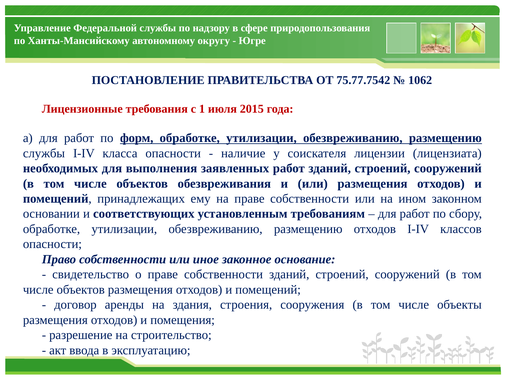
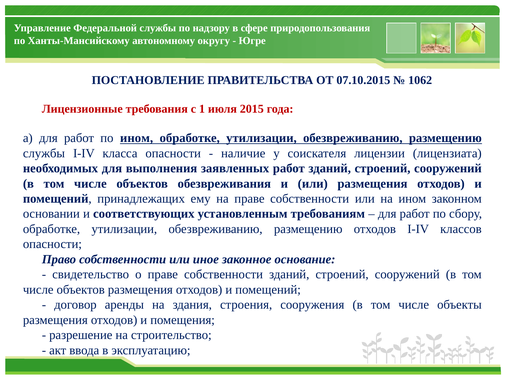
75.77.7542: 75.77.7542 -> 07.10.2015
по форм: форм -> ином
